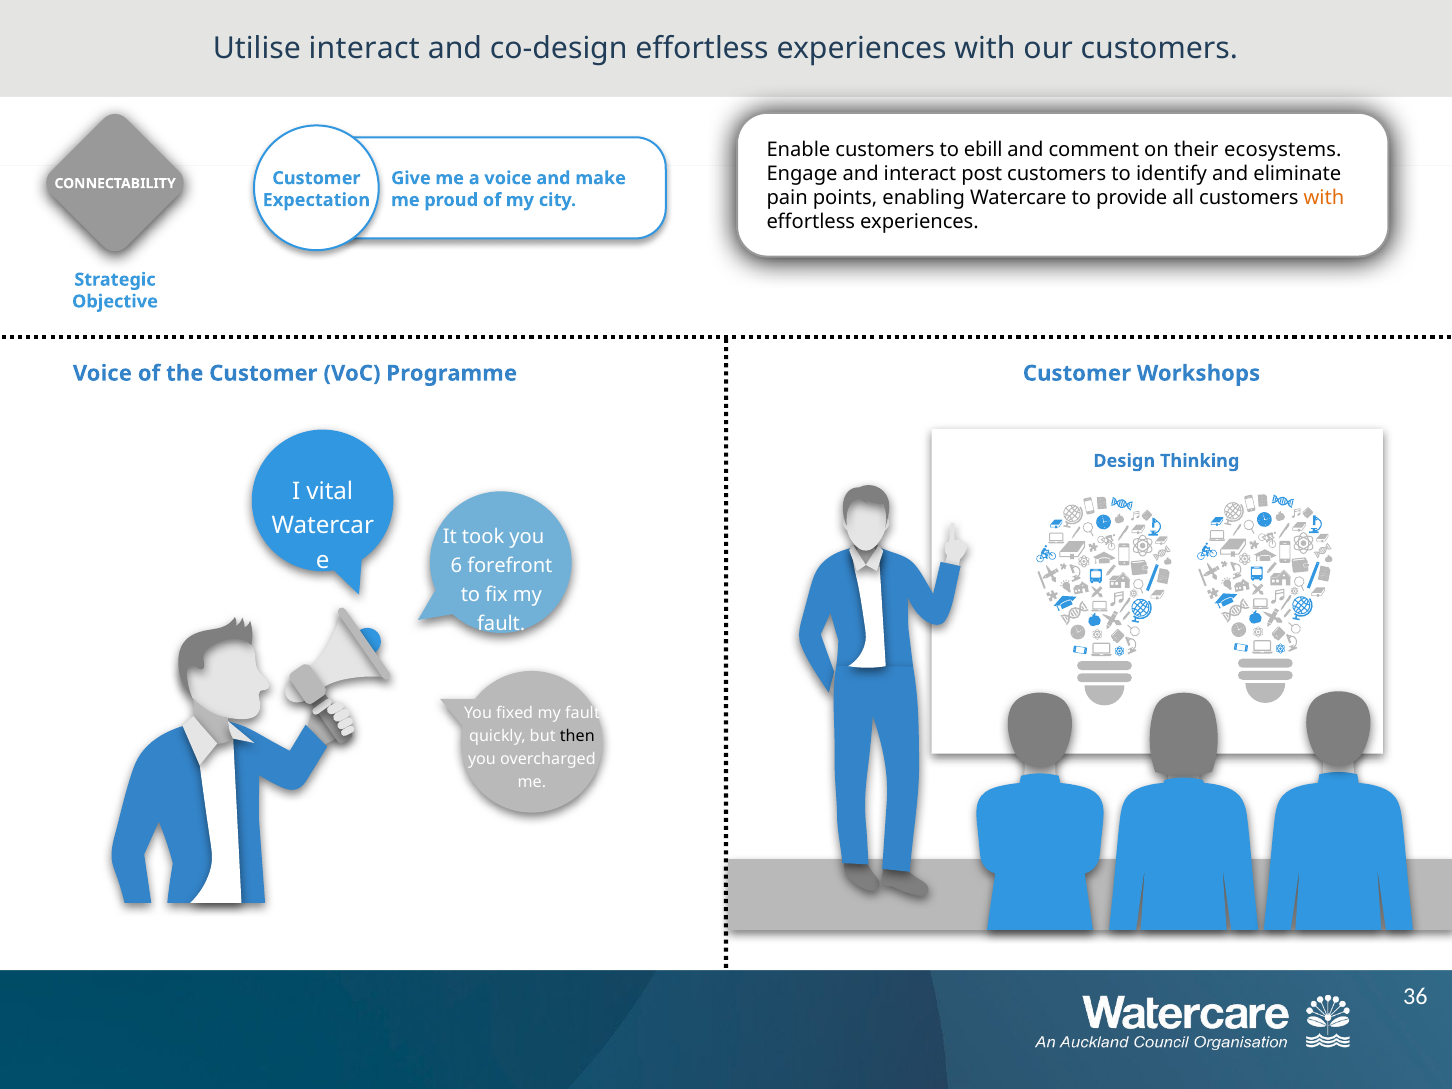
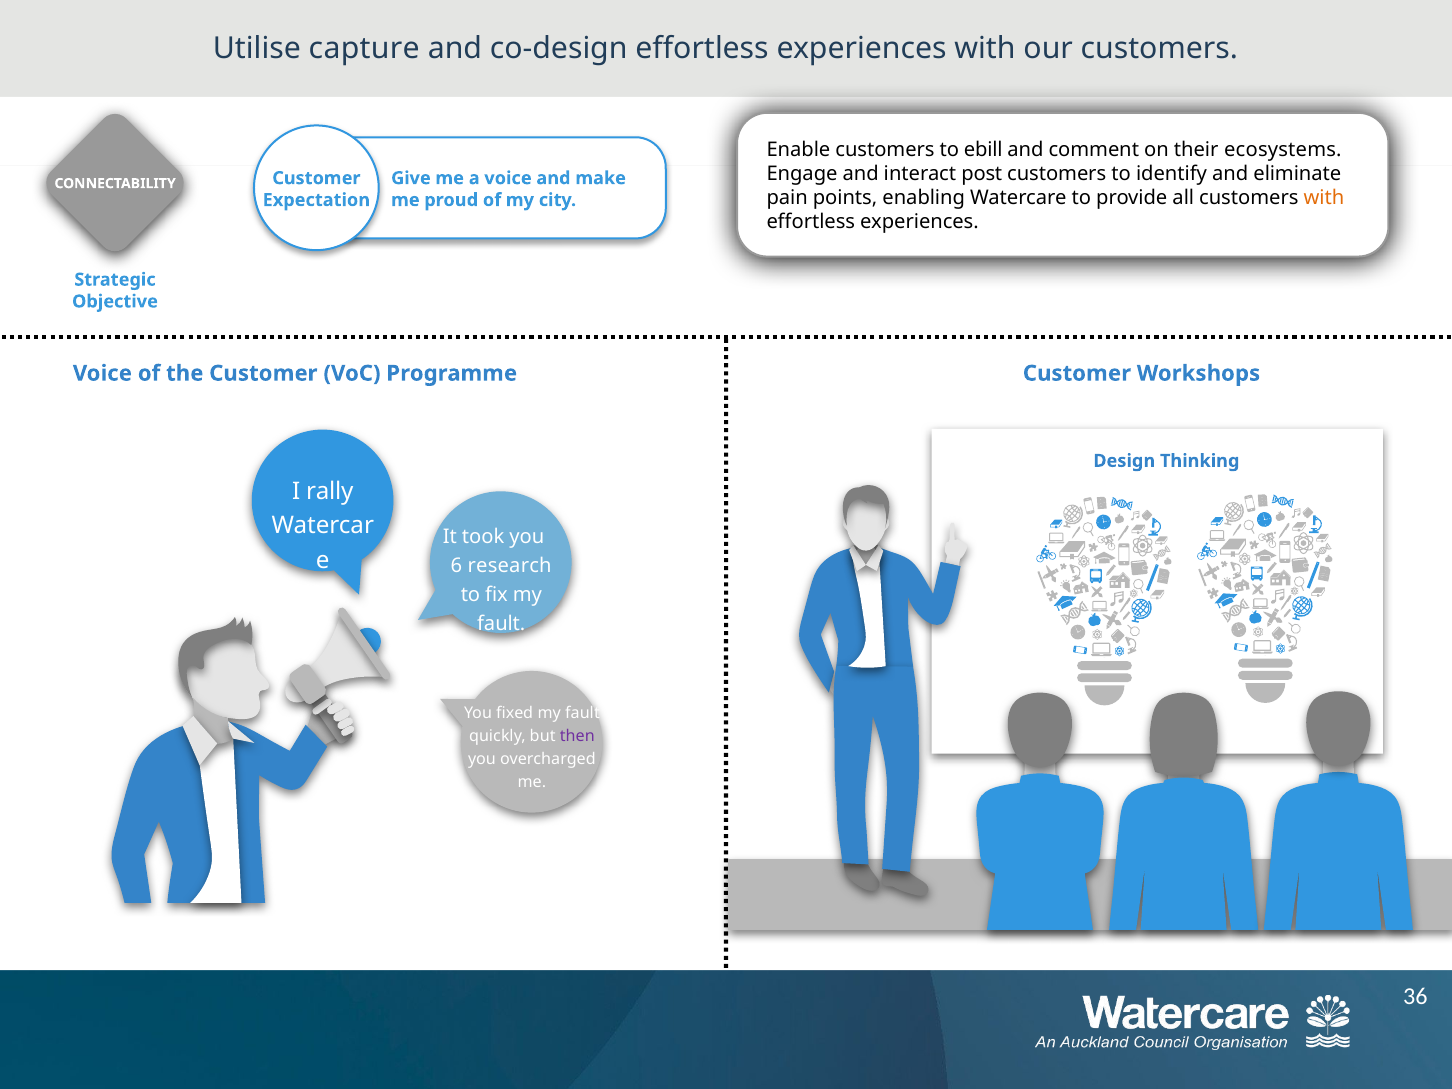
Utilise interact: interact -> capture
vital: vital -> rally
forefront: forefront -> research
then colour: black -> purple
